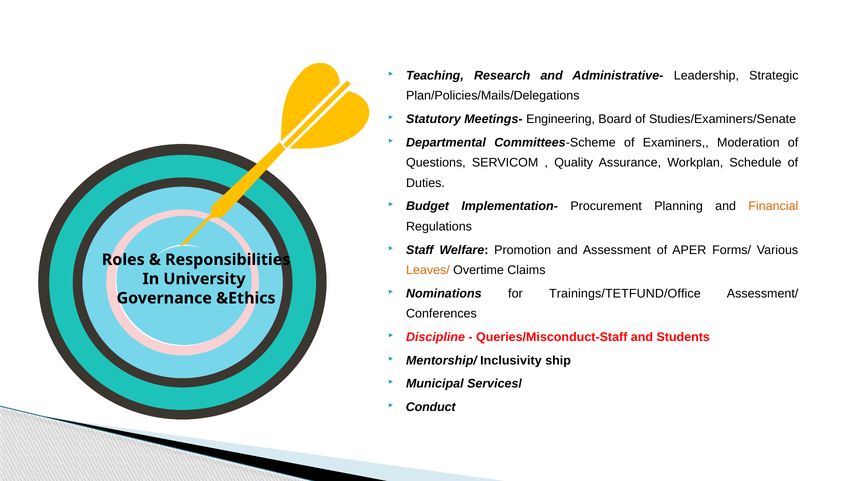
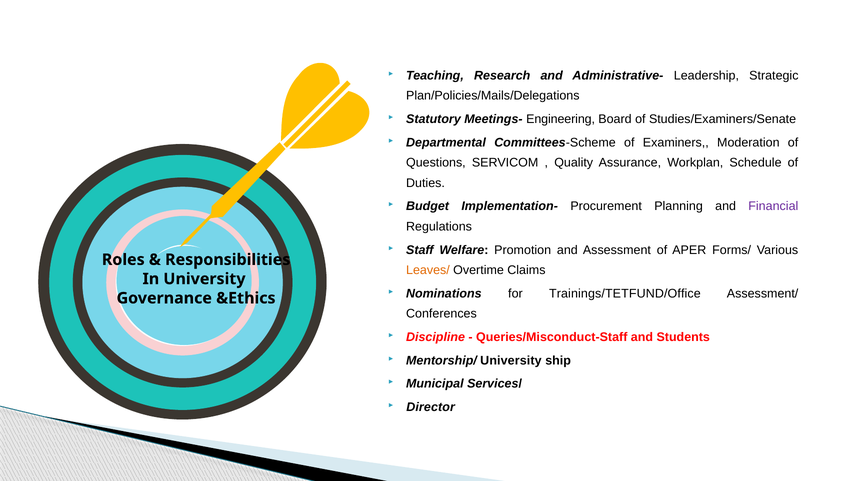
Financial colour: orange -> purple
Mentorship/ Inclusivity: Inclusivity -> University
Conduct: Conduct -> Director
